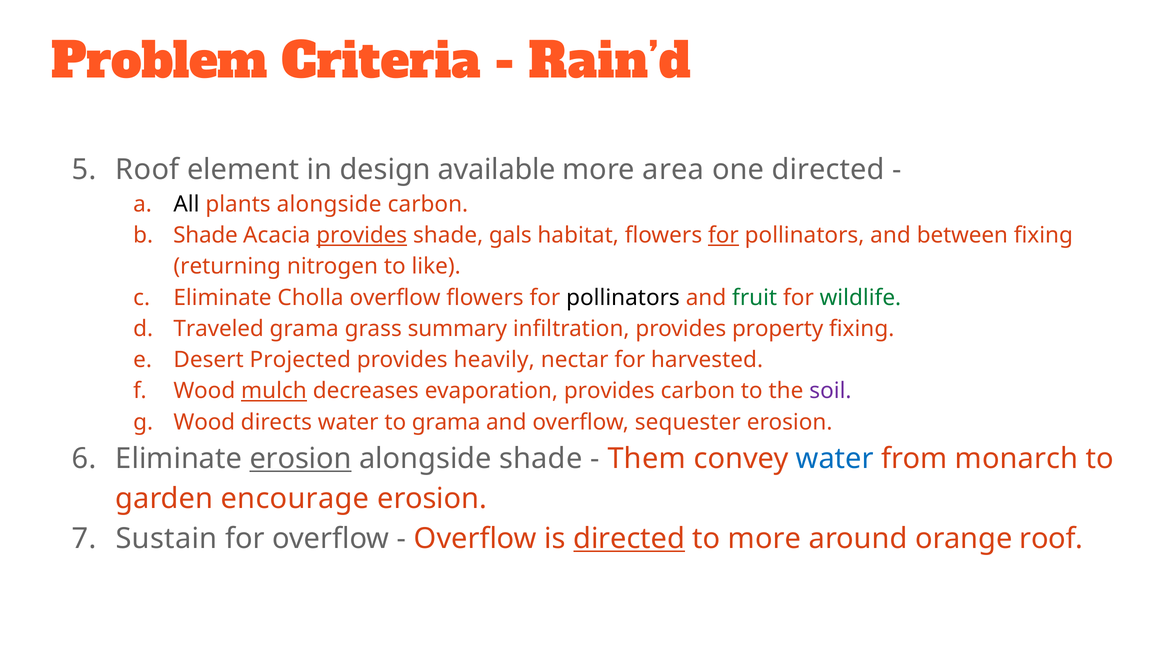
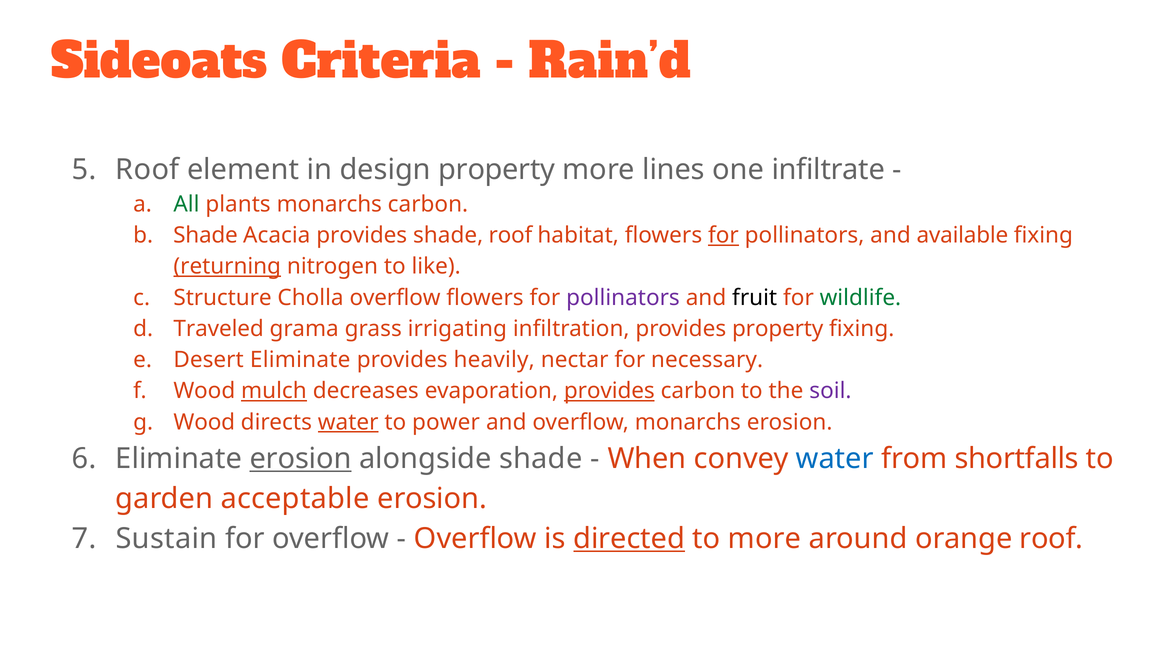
Problem: Problem -> Sideoats
design available: available -> property
area: area -> lines
one directed: directed -> infiltrate
All colour: black -> green
plants alongside: alongside -> monarchs
provides at (362, 235) underline: present -> none
shade gals: gals -> roof
between: between -> available
returning underline: none -> present
Eliminate at (223, 297): Eliminate -> Structure
pollinators at (623, 297) colour: black -> purple
fruit colour: green -> black
summary: summary -> irrigating
Desert Projected: Projected -> Eliminate
harvested: harvested -> necessary
provides at (609, 391) underline: none -> present
water at (348, 422) underline: none -> present
to grama: grama -> power
overflow sequester: sequester -> monarchs
Them: Them -> When
monarch: monarch -> shortfalls
encourage: encourage -> acceptable
